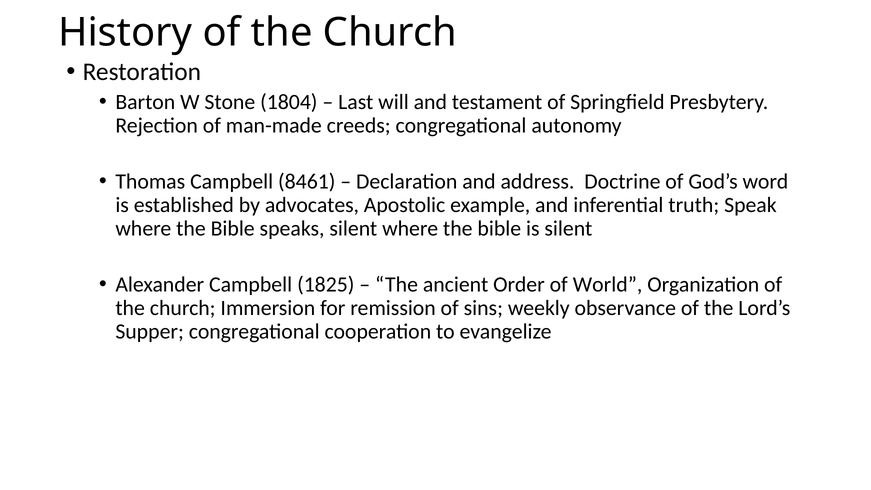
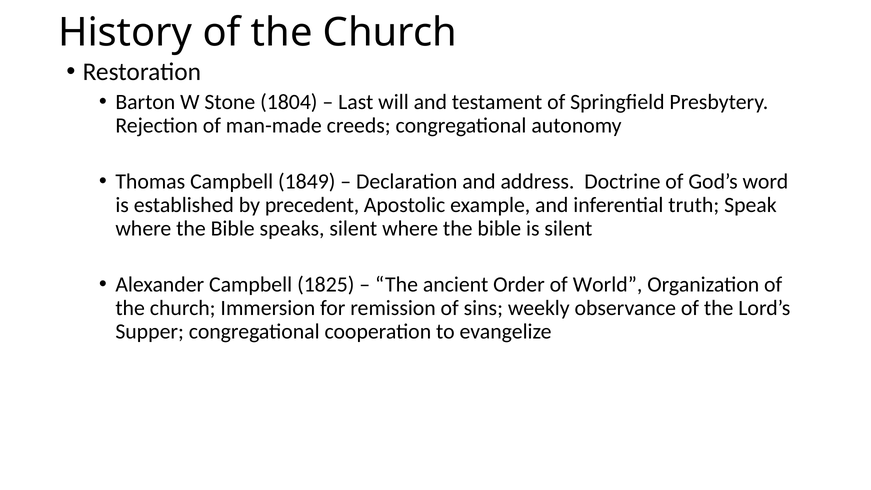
8461: 8461 -> 1849
advocates: advocates -> precedent
